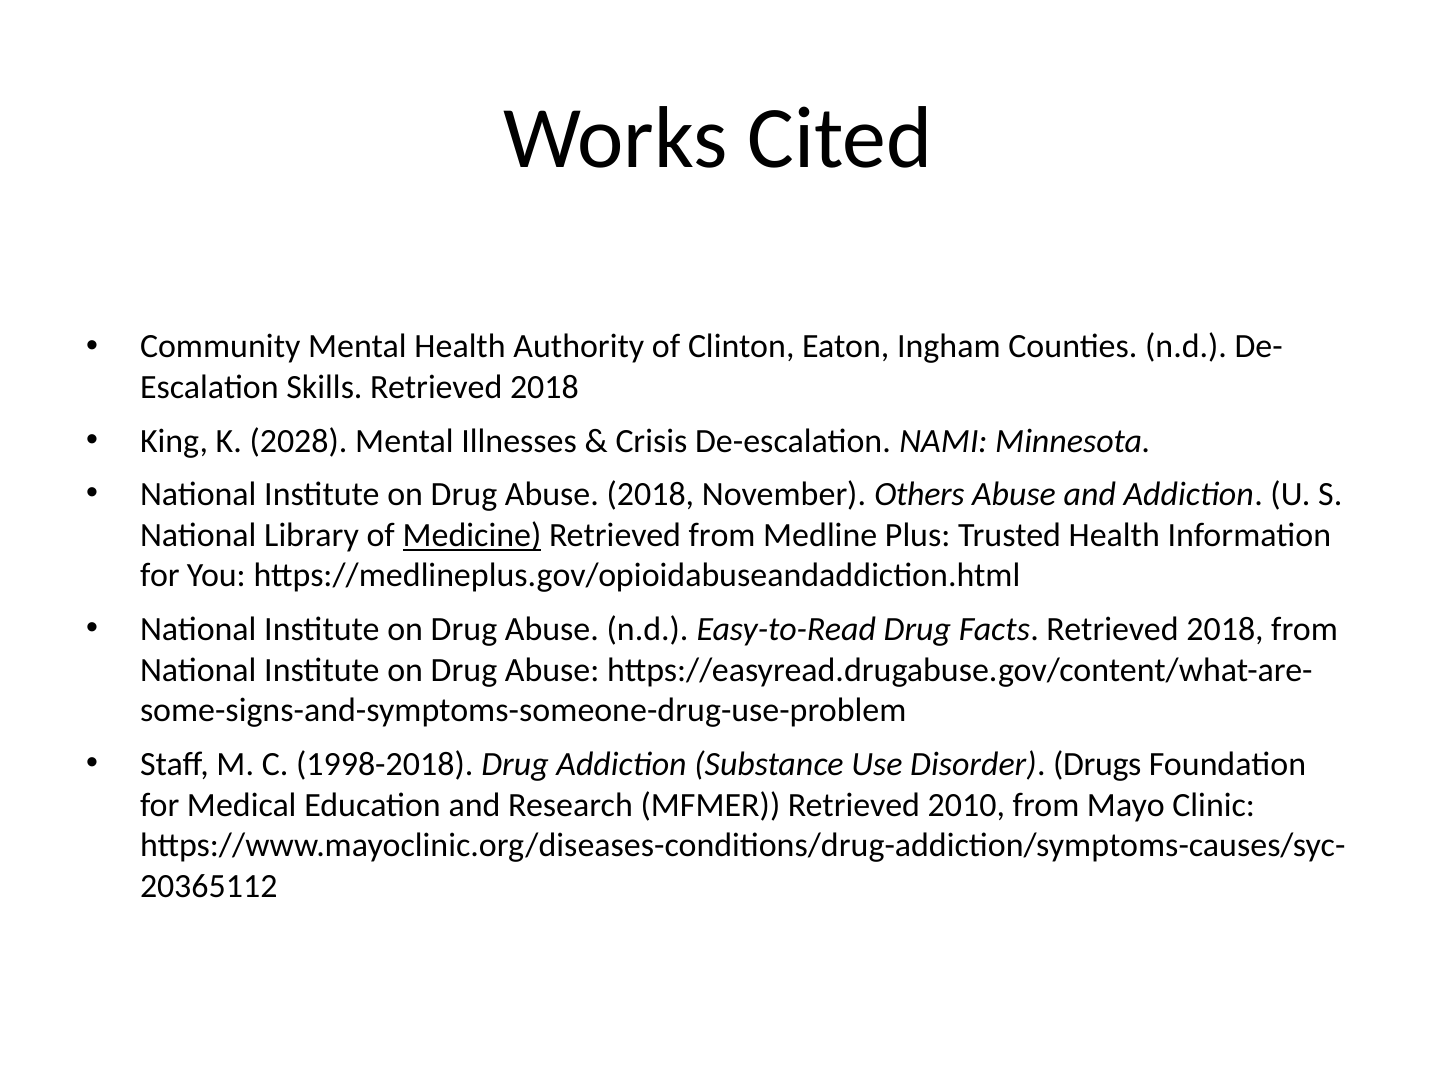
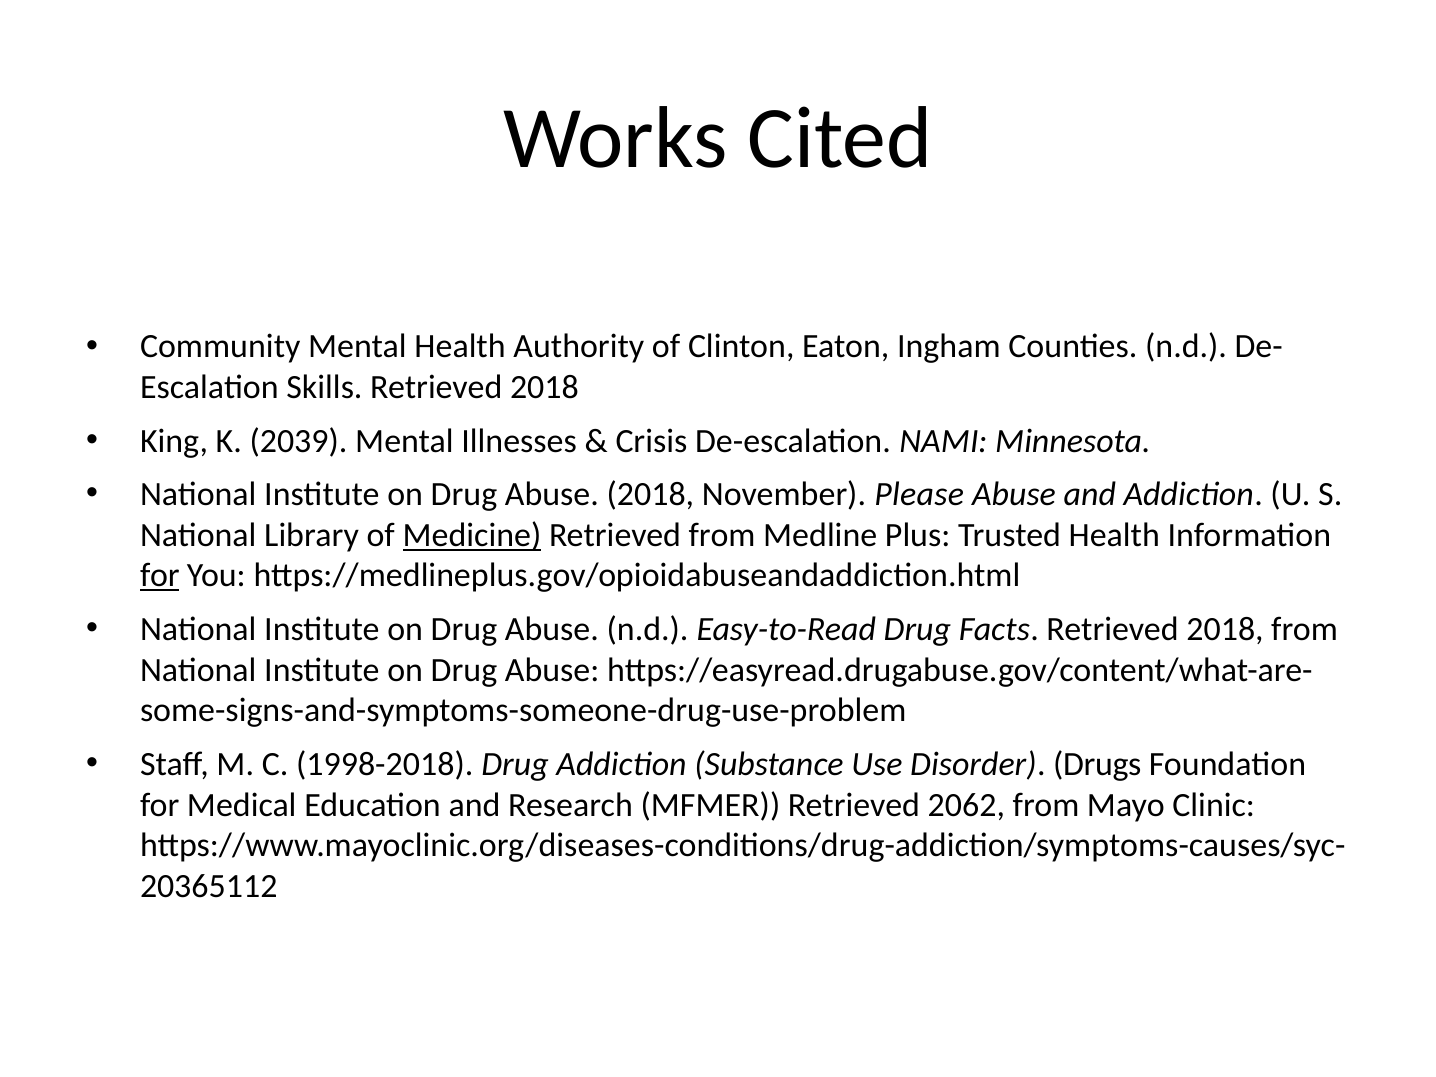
2028: 2028 -> 2039
Others: Others -> Please
for at (160, 576) underline: none -> present
2010: 2010 -> 2062
